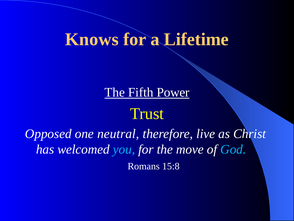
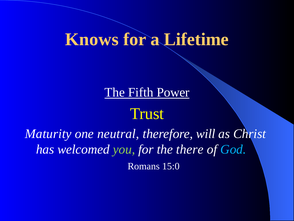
Opposed: Opposed -> Maturity
live: live -> will
you colour: light blue -> light green
move: move -> there
15:8: 15:8 -> 15:0
